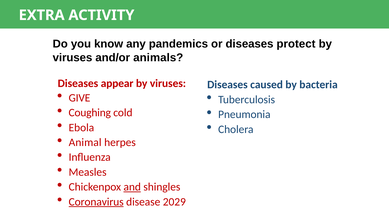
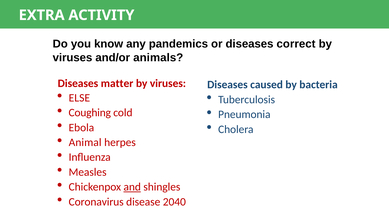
protect: protect -> correct
appear: appear -> matter
GIVE: GIVE -> ELSE
Coronavirus underline: present -> none
2029: 2029 -> 2040
